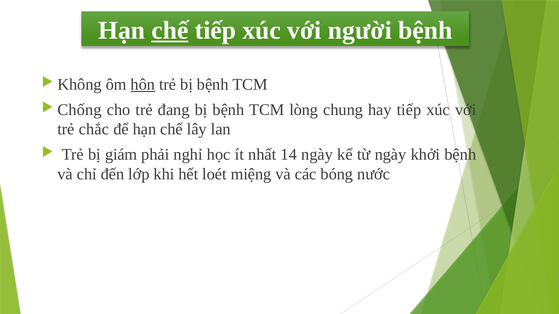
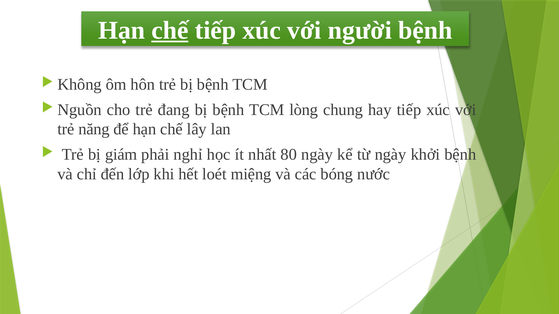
hôn underline: present -> none
Chống: Chống -> Nguồn
chắc: chắc -> năng
14: 14 -> 80
